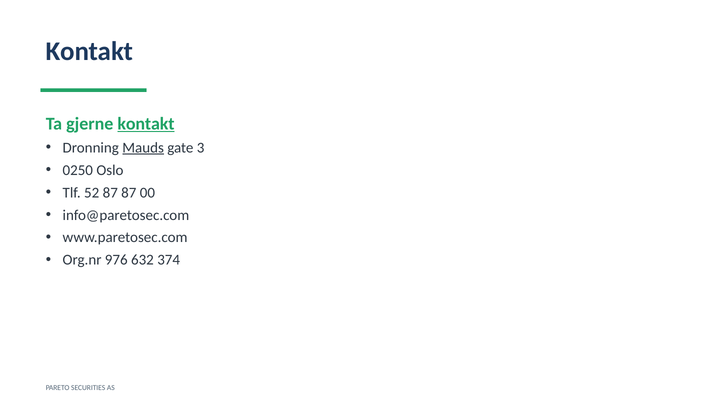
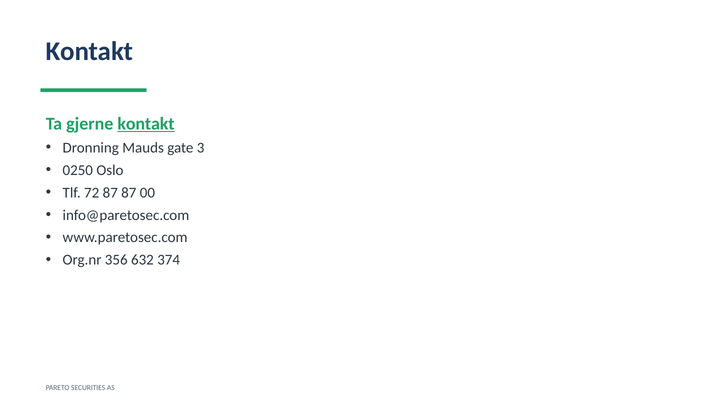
Mauds underline: present -> none
52: 52 -> 72
976: 976 -> 356
